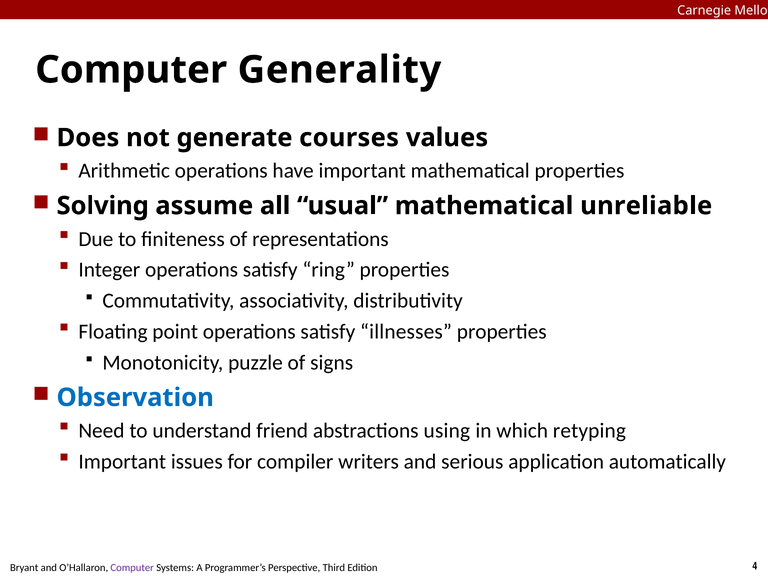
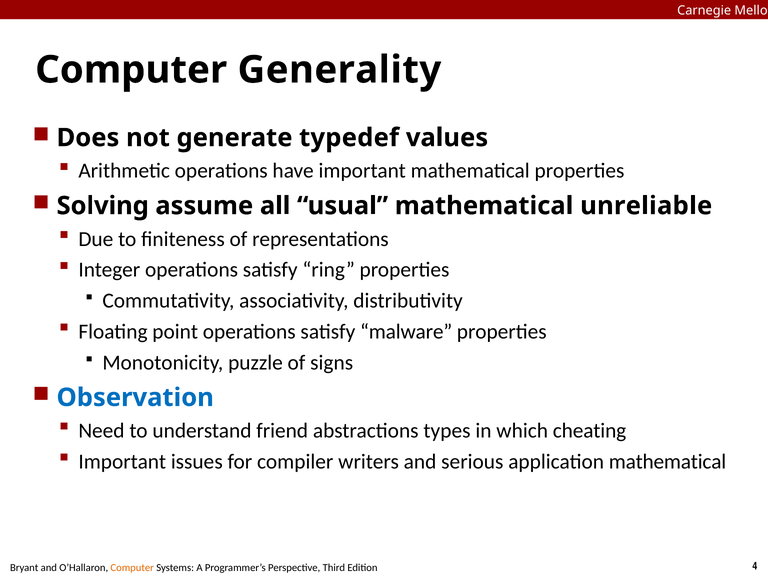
courses: courses -> typedef
illnesses: illnesses -> malware
using: using -> types
retyping: retyping -> cheating
application automatically: automatically -> mathematical
Computer at (132, 568) colour: purple -> orange
